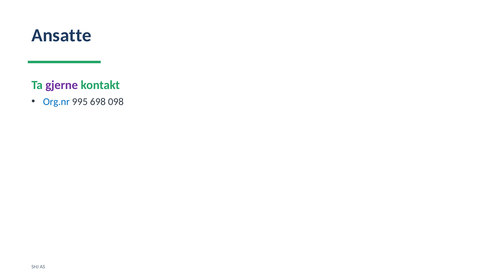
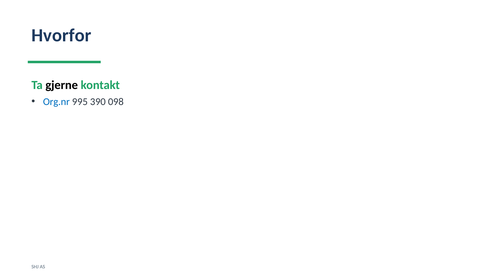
Ansatte: Ansatte -> Hvorfor
gjerne colour: purple -> black
698: 698 -> 390
